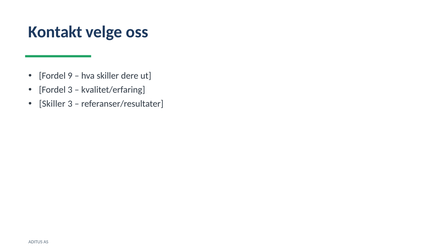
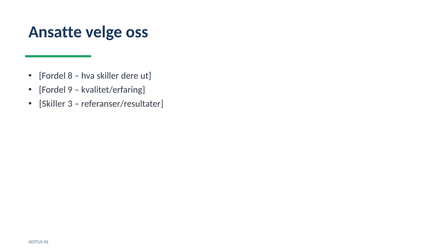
Kontakt: Kontakt -> Ansatte
9: 9 -> 8
Fordel 3: 3 -> 9
